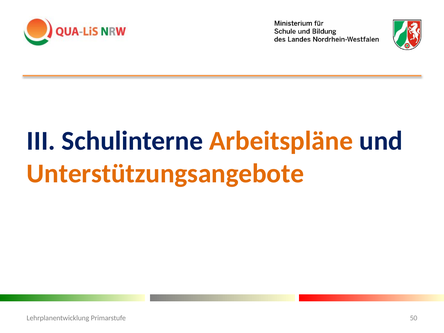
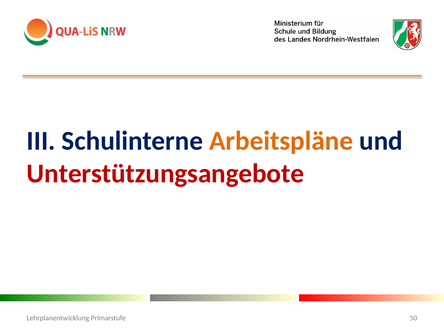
Unterstützungsangebote colour: orange -> red
